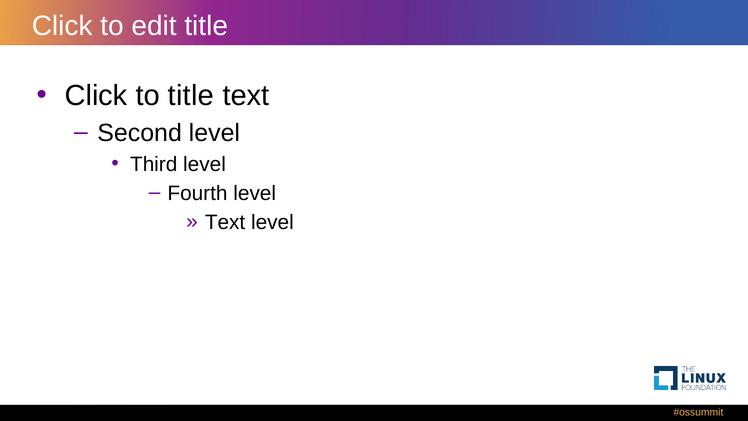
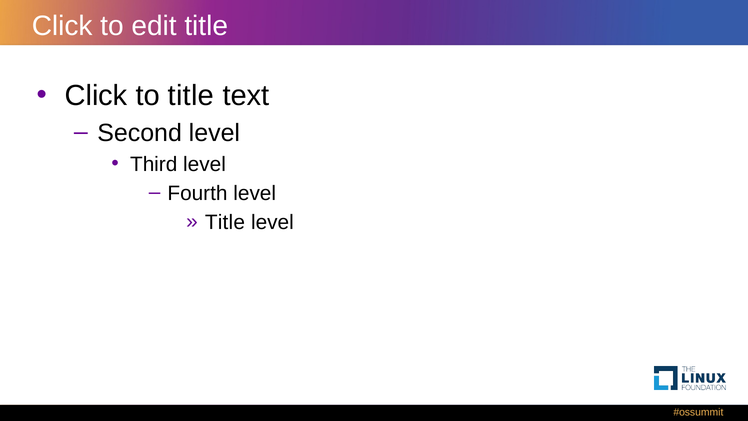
Text at (225, 222): Text -> Title
